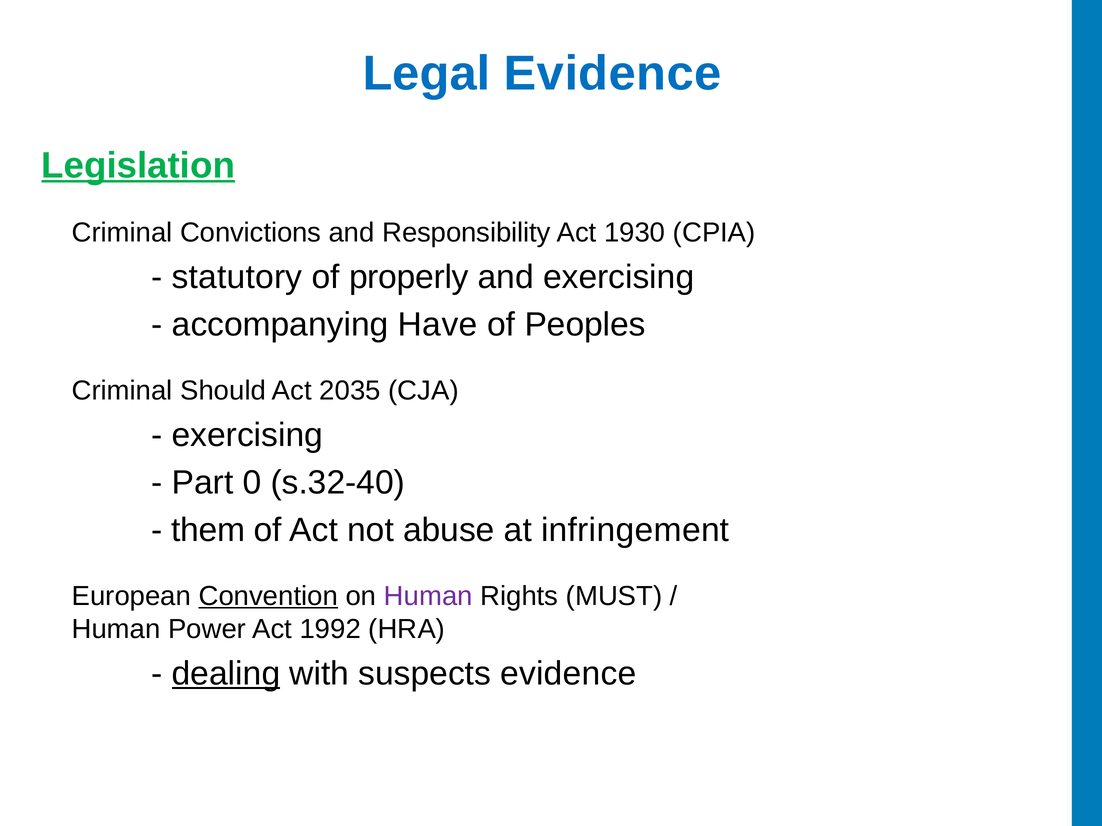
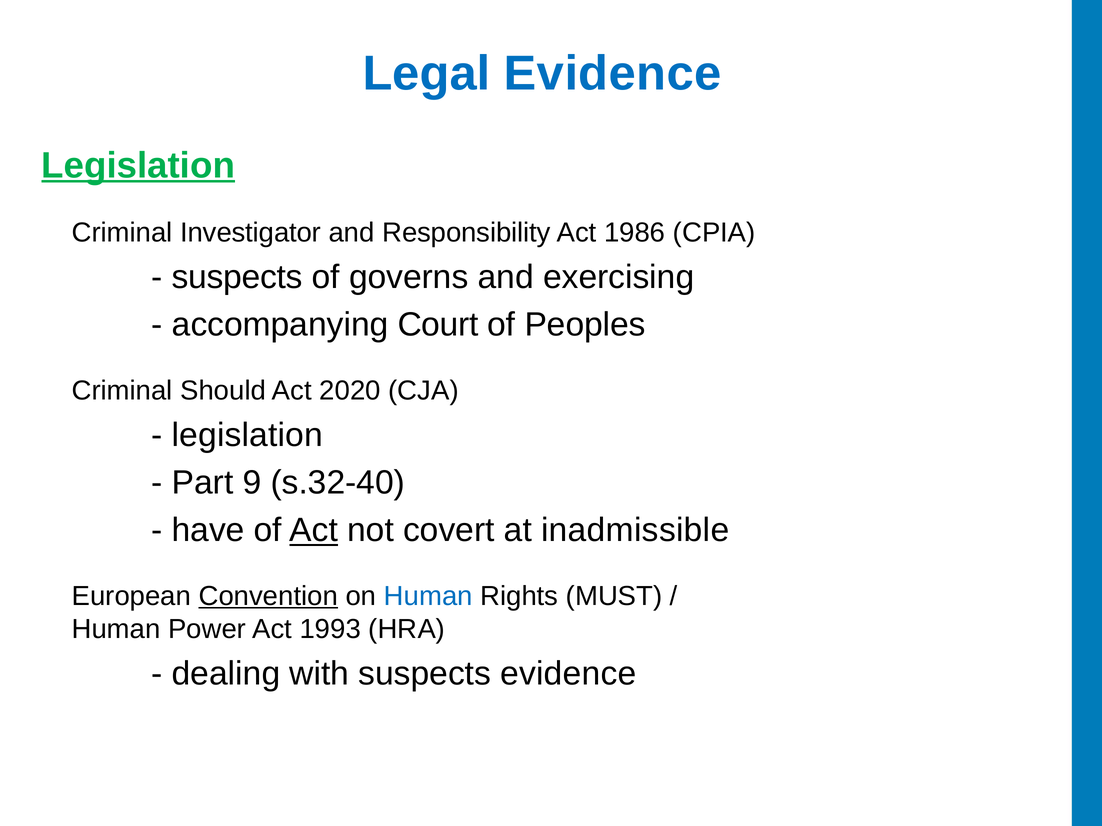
Convictions: Convictions -> Investigator
1930: 1930 -> 1986
statutory at (237, 277): statutory -> suspects
properly: properly -> governs
Have: Have -> Court
2035: 2035 -> 2020
exercising at (247, 435): exercising -> legislation
0: 0 -> 9
them: them -> have
Act at (314, 531) underline: none -> present
abuse: abuse -> covert
infringement: infringement -> inadmissible
Human at (428, 596) colour: purple -> blue
1992: 1992 -> 1993
dealing underline: present -> none
